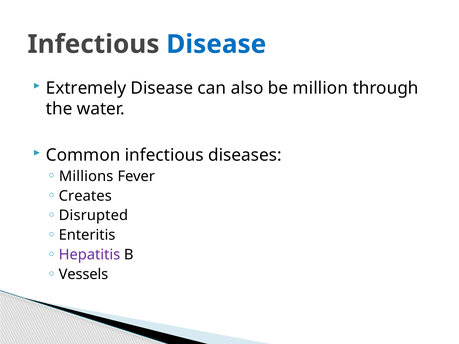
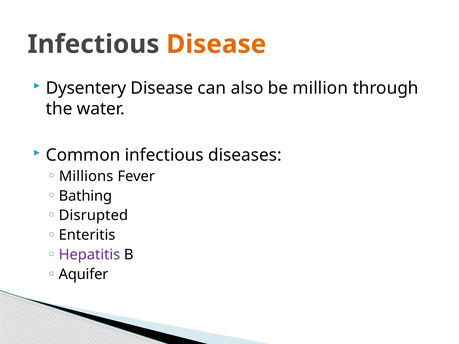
Disease at (216, 44) colour: blue -> orange
Extremely: Extremely -> Dysentery
Creates: Creates -> Bathing
Vessels: Vessels -> Aquifer
